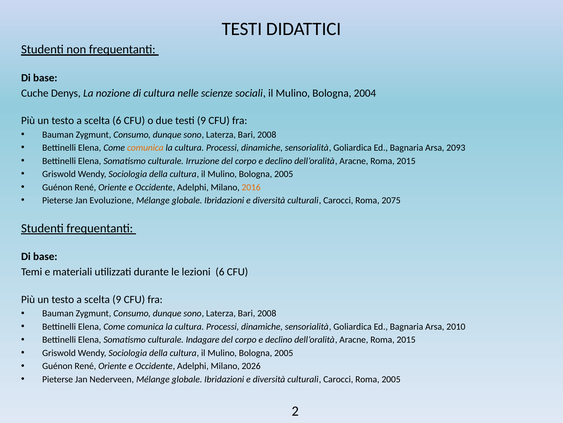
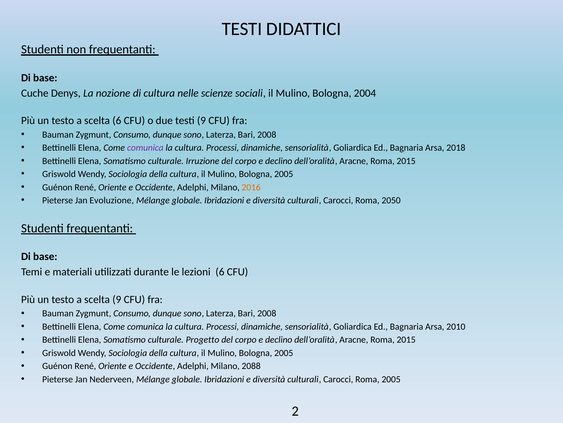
comunica at (145, 147) colour: orange -> purple
2093: 2093 -> 2018
2075: 2075 -> 2050
Indagare: Indagare -> Progetto
2026: 2026 -> 2088
